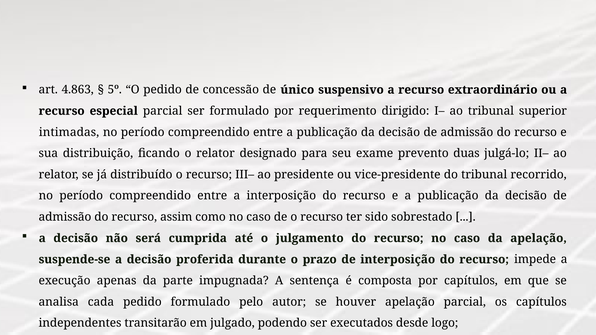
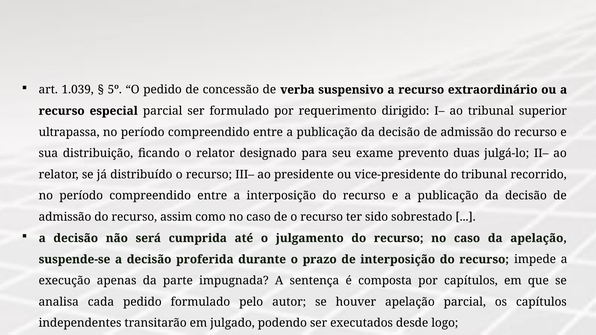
4.863: 4.863 -> 1.039
único: único -> verba
intimadas: intimadas -> ultrapassa
